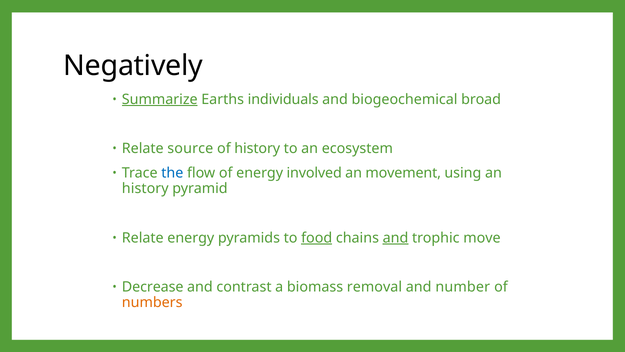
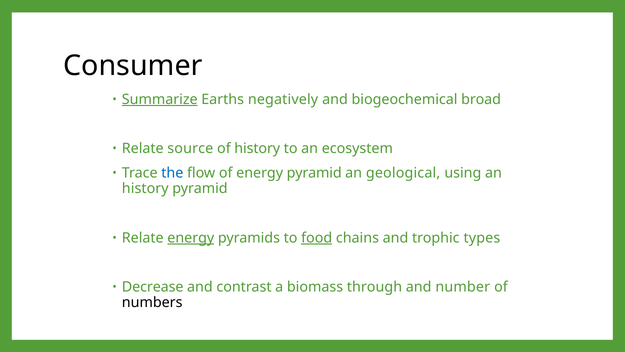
Negatively: Negatively -> Consumer
individuals: individuals -> negatively
energy involved: involved -> pyramid
movement: movement -> geological
energy at (191, 238) underline: none -> present
and at (396, 238) underline: present -> none
move: move -> types
removal: removal -> through
numbers colour: orange -> black
